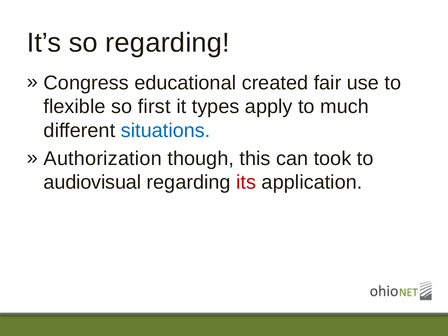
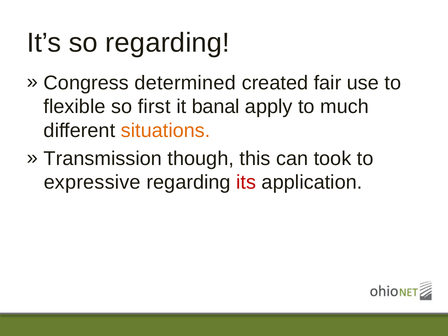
educational: educational -> determined
types: types -> banal
situations colour: blue -> orange
Authorization: Authorization -> Transmission
audiovisual: audiovisual -> expressive
